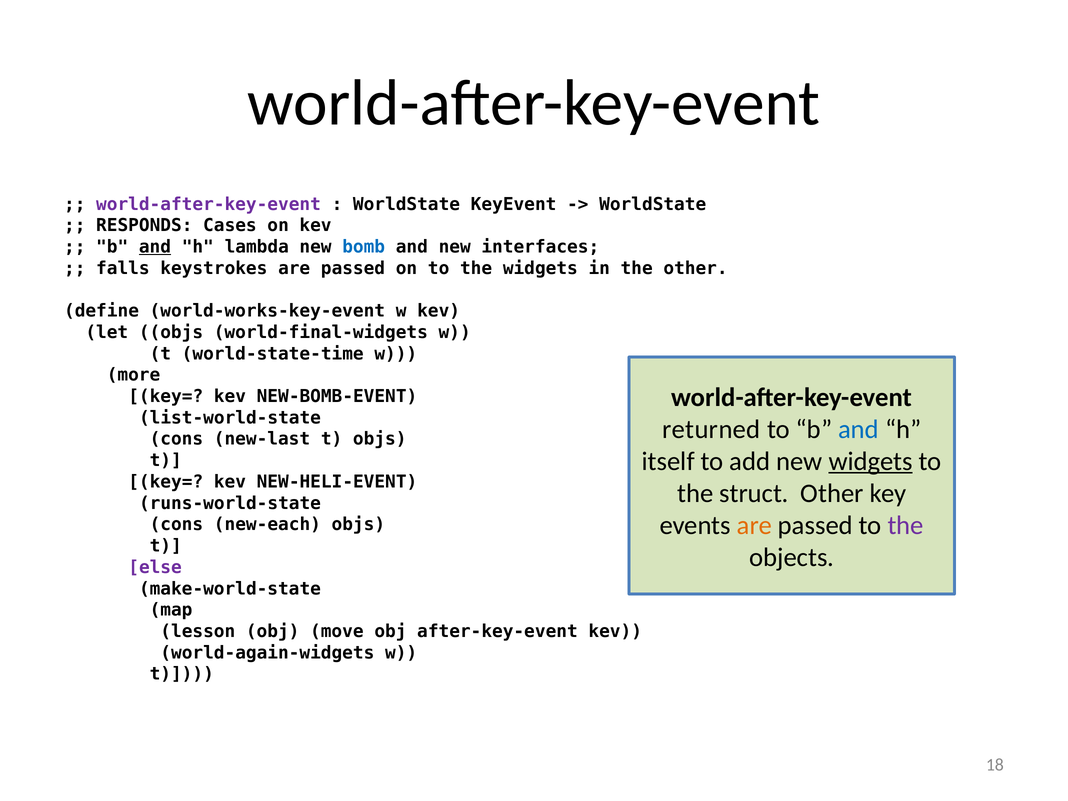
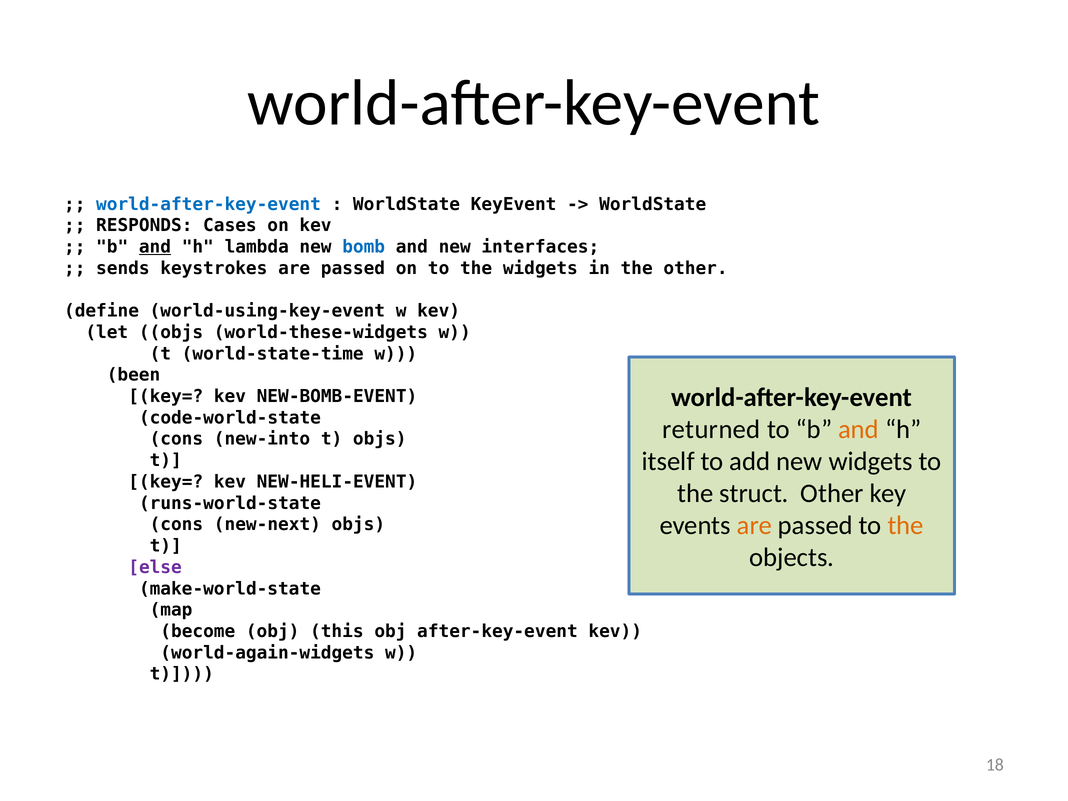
world-after-key-event at (208, 204) colour: purple -> blue
falls: falls -> sends
world-works-key-event: world-works-key-event -> world-using-key-event
world-final-widgets: world-final-widgets -> world-these-widgets
more: more -> been
list-world-state: list-world-state -> code-world-state
and at (859, 429) colour: blue -> orange
new-last: new-last -> new-into
widgets at (871, 461) underline: present -> none
the at (906, 525) colour: purple -> orange
new-each: new-each -> new-next
lesson: lesson -> become
move: move -> this
